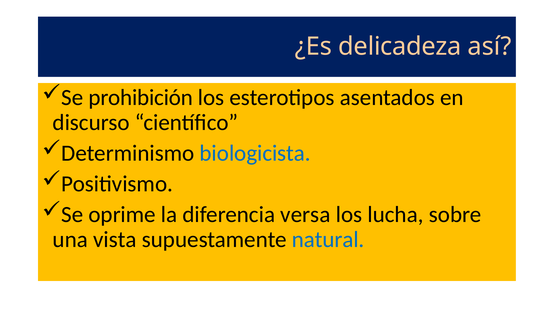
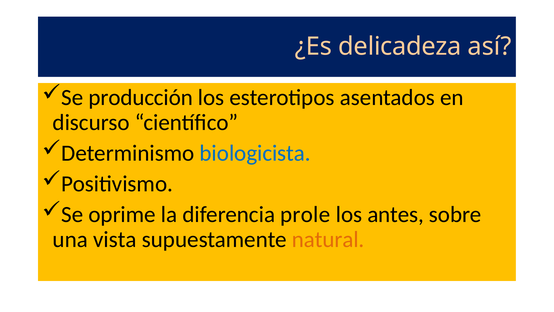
prohibición: prohibición -> producción
versa: versa -> prole
lucha: lucha -> antes
natural colour: blue -> orange
